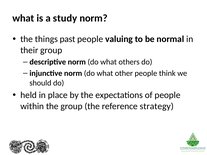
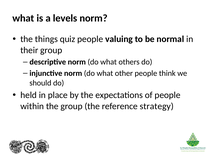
study: study -> levels
past: past -> quiz
